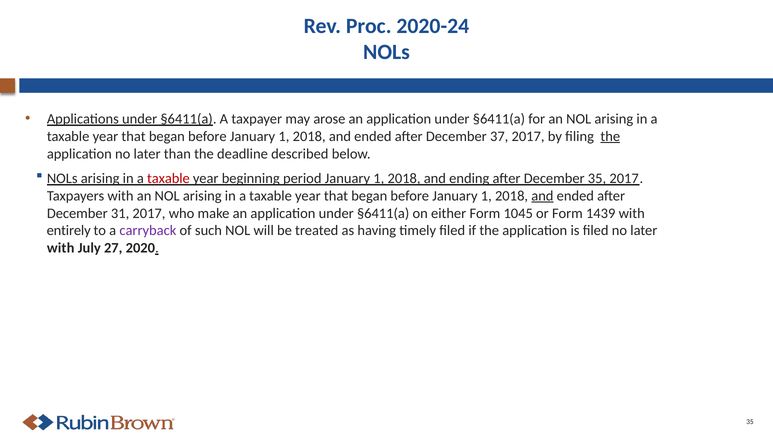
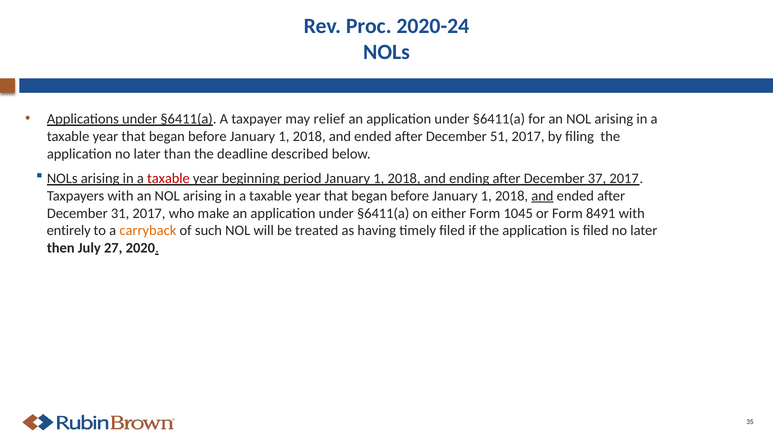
arose: arose -> relief
37: 37 -> 51
the at (610, 136) underline: present -> none
December 35: 35 -> 37
1439: 1439 -> 8491
carryback colour: purple -> orange
with at (61, 248): with -> then
